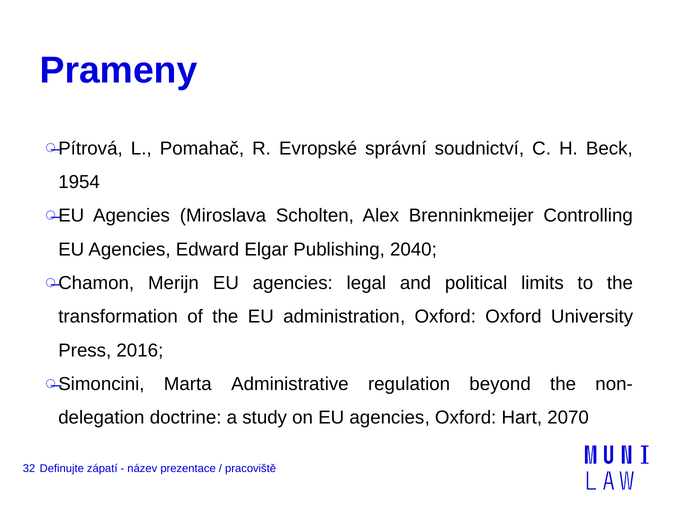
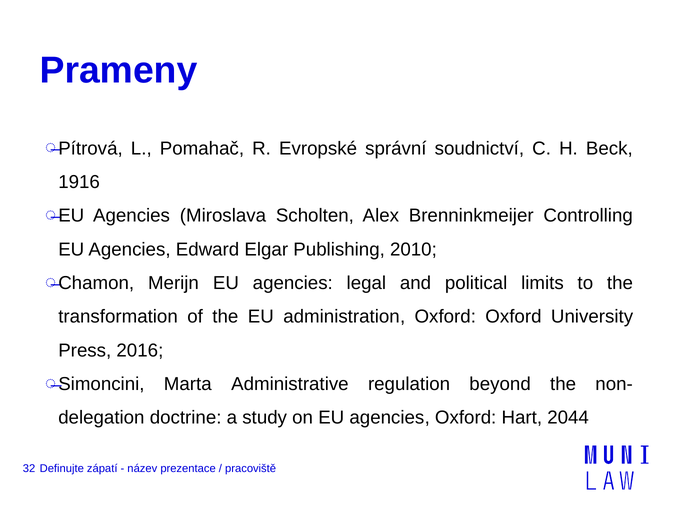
1954: 1954 -> 1916
2040: 2040 -> 2010
2070: 2070 -> 2044
